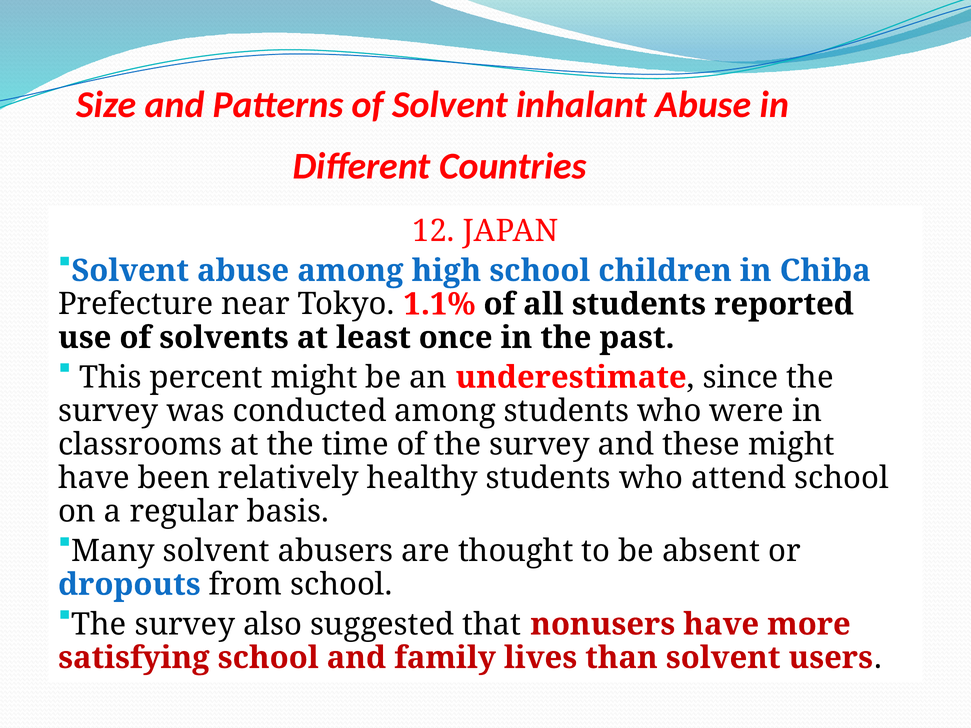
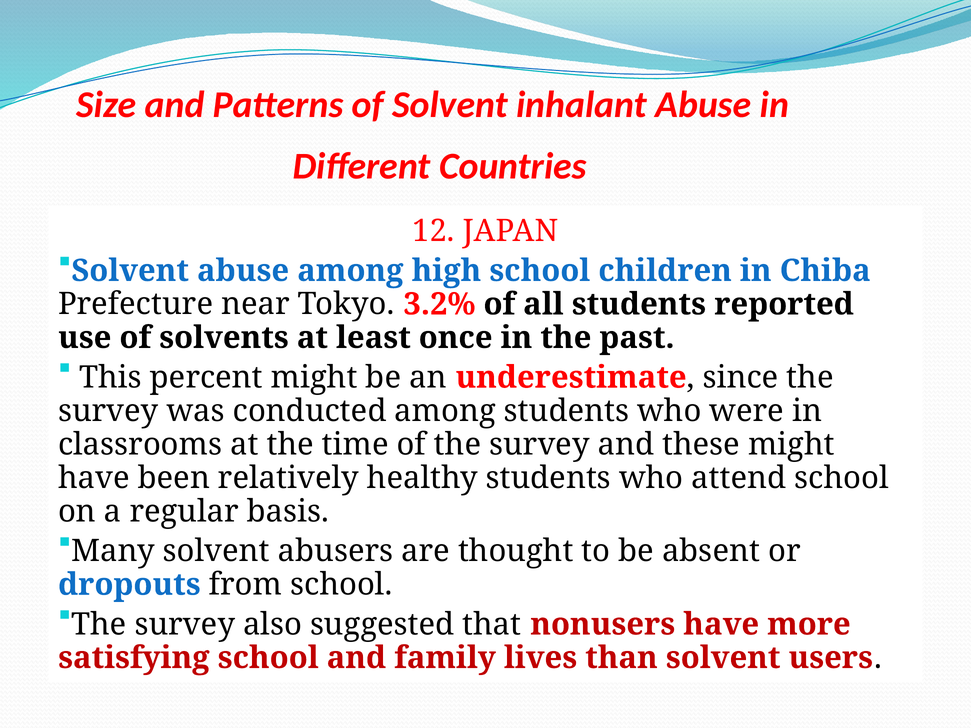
1.1%: 1.1% -> 3.2%
